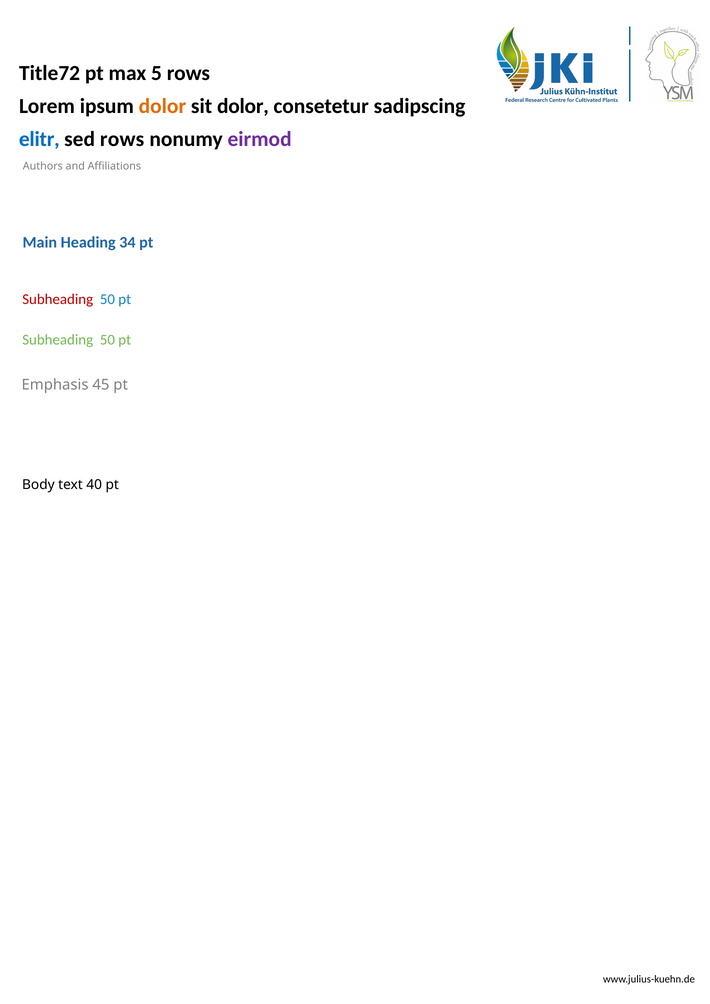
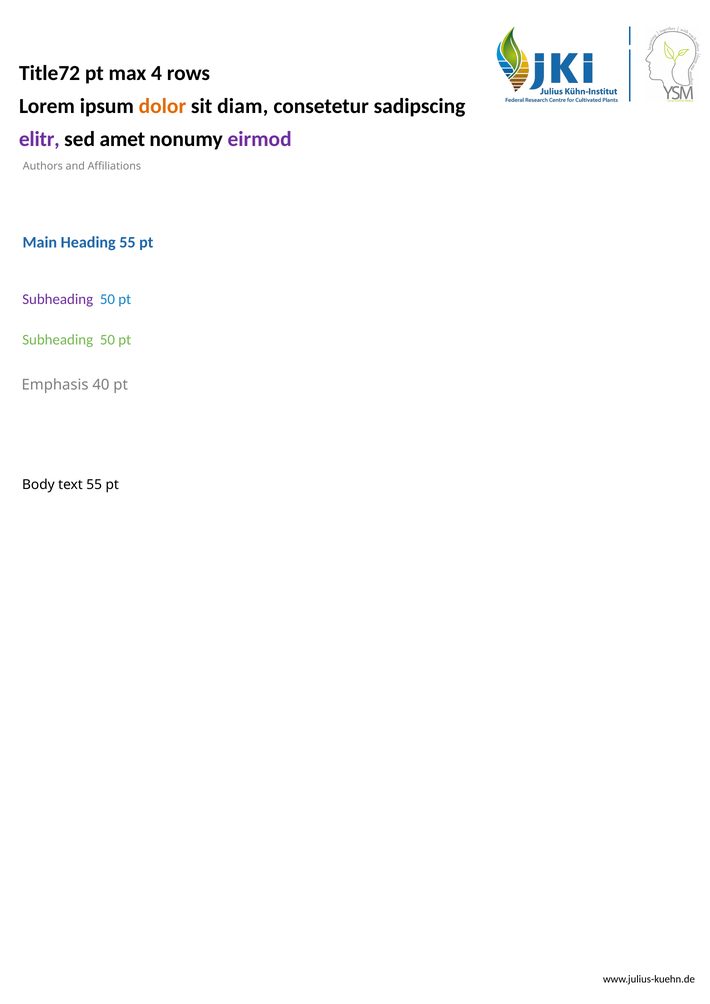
5: 5 -> 4
sit dolor: dolor -> diam
elitr colour: blue -> purple
sed rows: rows -> amet
Heading 34: 34 -> 55
Subheading at (58, 299) colour: red -> purple
45: 45 -> 40
text 40: 40 -> 55
